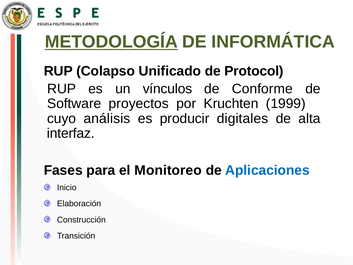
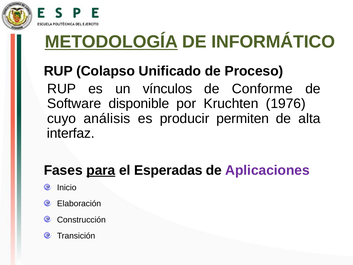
INFORMÁTICA: INFORMÁTICA -> INFORMÁTICO
Protocol: Protocol -> Proceso
proyectos: proyectos -> disponible
1999: 1999 -> 1976
digitales: digitales -> permiten
para underline: none -> present
Monitoreo: Monitoreo -> Esperadas
Aplicaciones colour: blue -> purple
